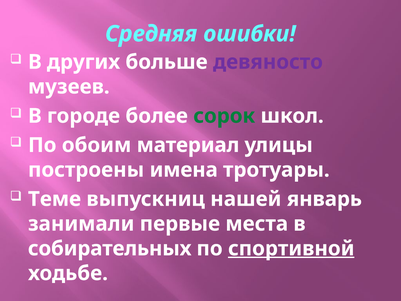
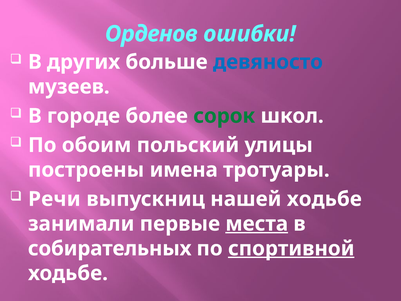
Средняя: Средняя -> Орденов
девяносто colour: purple -> blue
материал: материал -> польский
Теме: Теме -> Речи
нашей январь: январь -> ходьбе
места underline: none -> present
